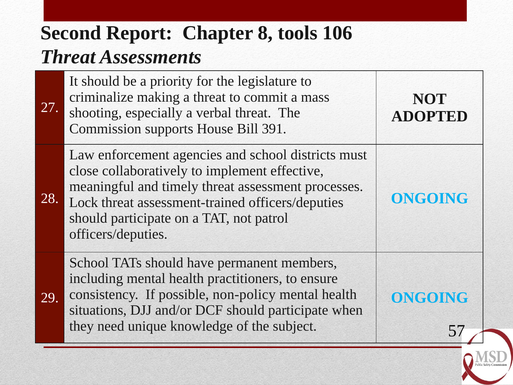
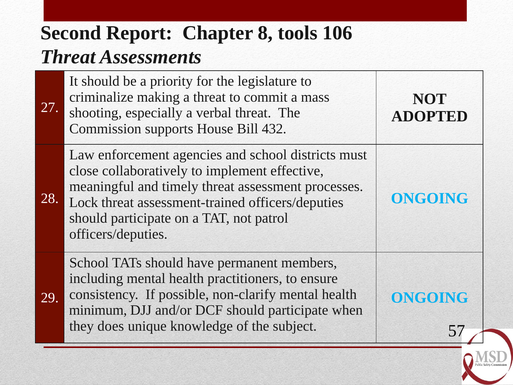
391: 391 -> 432
non-policy: non-policy -> non-clarify
situations: situations -> minimum
need: need -> does
